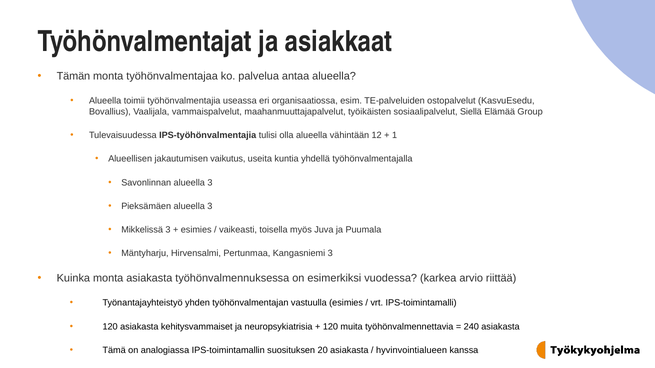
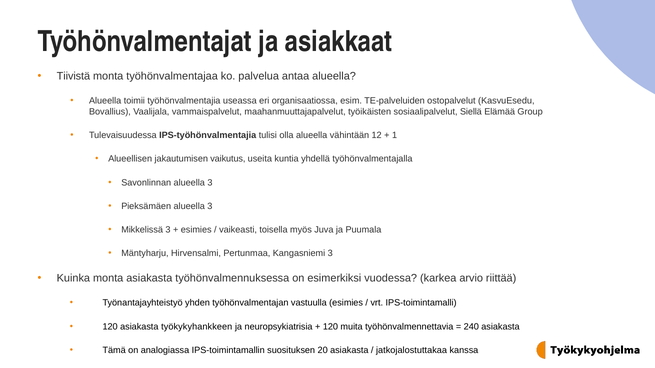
Tämän: Tämän -> Tiivistä
kehitysvammaiset: kehitysvammaiset -> työkykyhankkeen
hyvinvointialueen: hyvinvointialueen -> jatkojalostuttakaa
